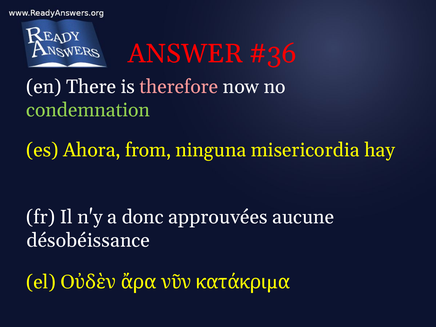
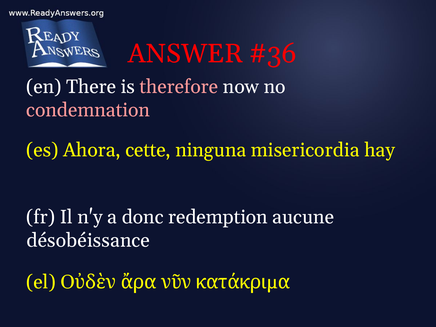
condemnation colour: light green -> pink
from: from -> cette
approuvées: approuvées -> redemption
